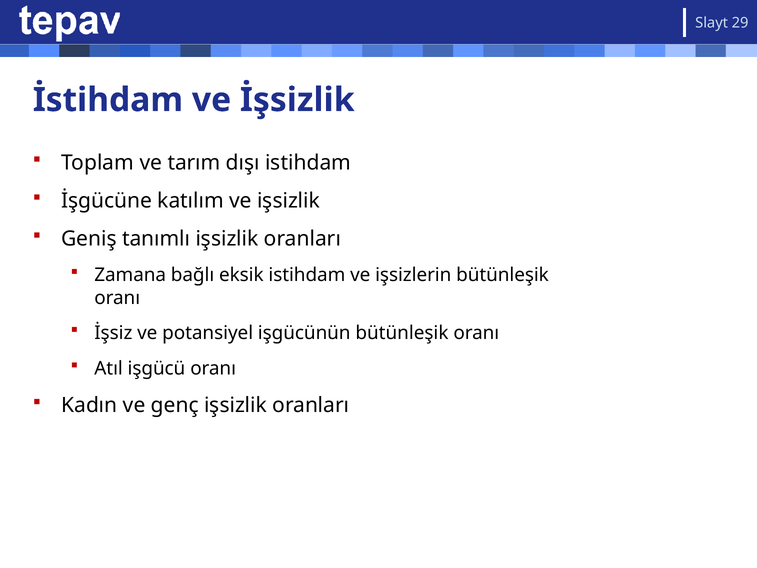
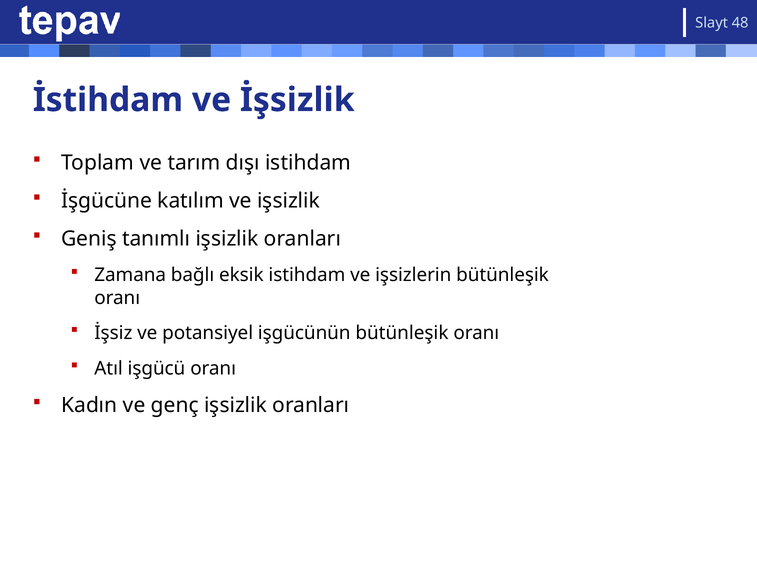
29: 29 -> 48
